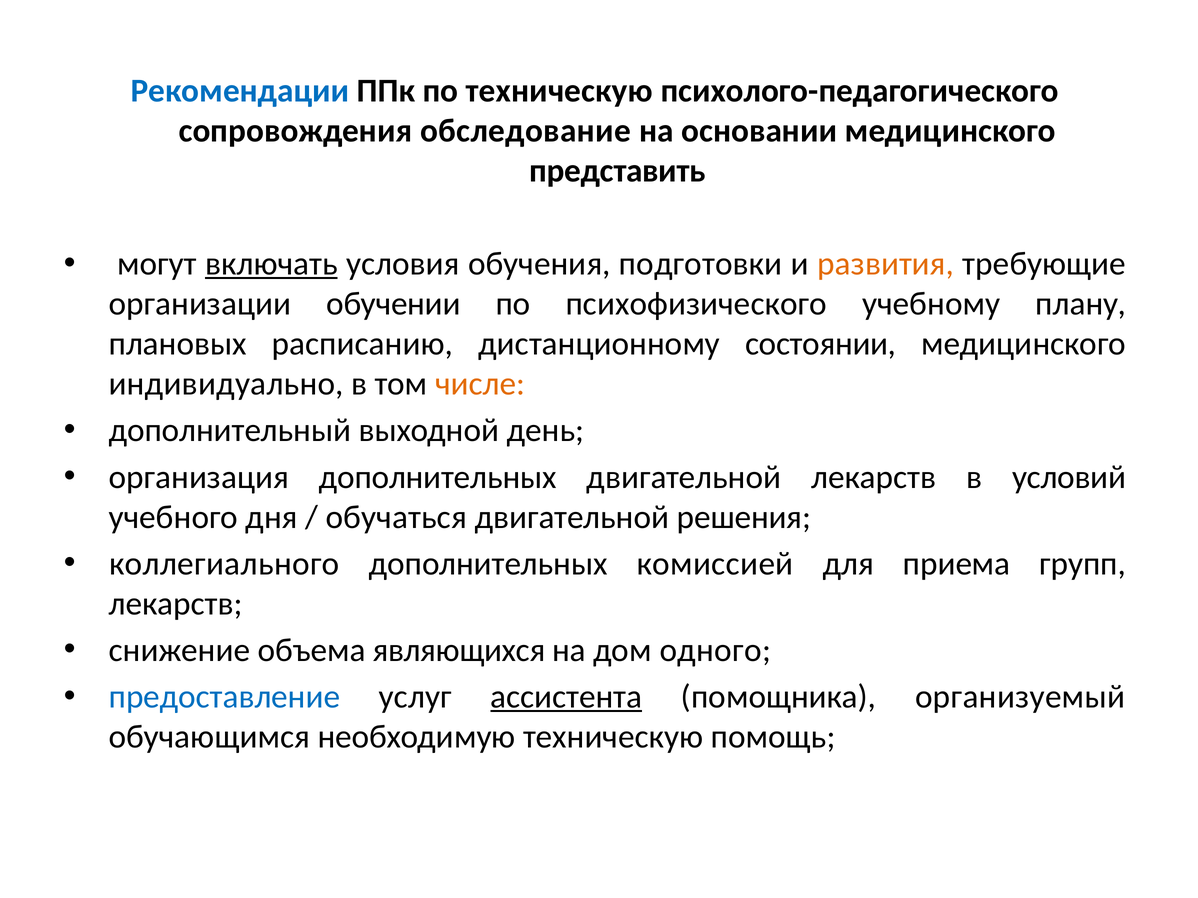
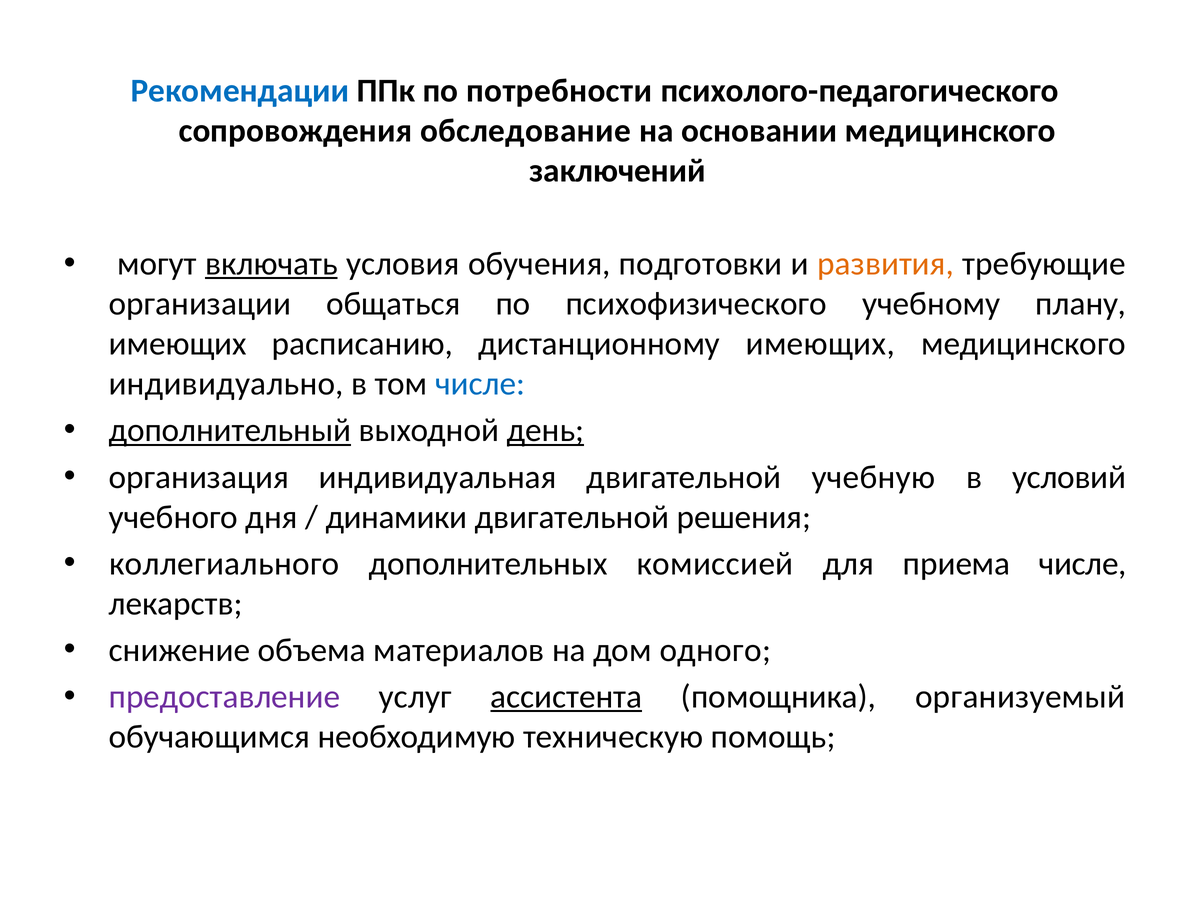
по техническую: техническую -> потребности
представить: представить -> заключений
обучении: обучении -> общаться
плановых at (178, 344): плановых -> имеющих
дистанционному состоянии: состоянии -> имеющих
числе at (480, 384) colour: orange -> blue
дополнительный underline: none -> present
день underline: none -> present
организация дополнительных: дополнительных -> индивидуальная
двигательной лекарств: лекарств -> учебную
обучаться: обучаться -> динамики
приема групп: групп -> числе
являющихся: являющихся -> материалов
предоставление colour: blue -> purple
